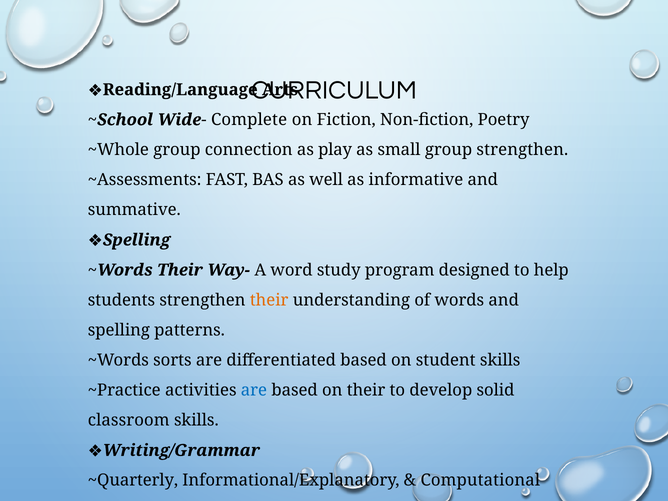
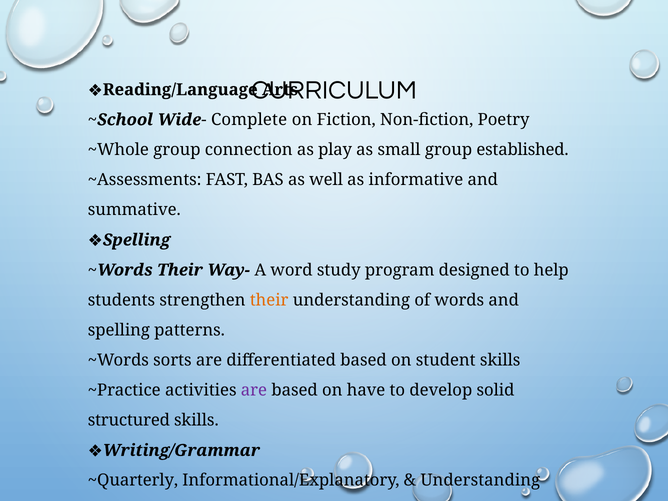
group strengthen: strengthen -> established
are at (254, 390) colour: blue -> purple
on their: their -> have
classroom: classroom -> structured
Computational at (480, 480): Computational -> Understanding
